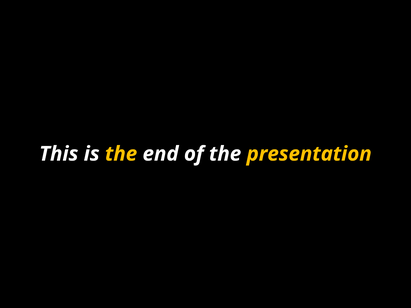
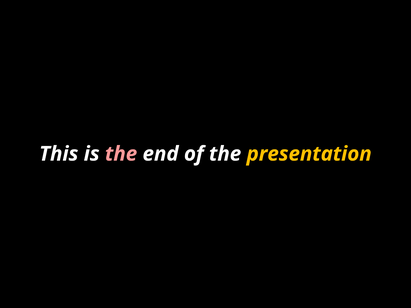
the at (121, 154) colour: yellow -> pink
